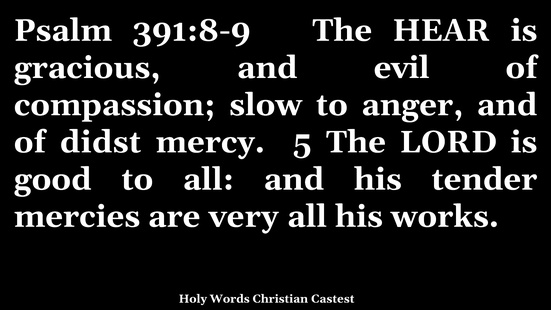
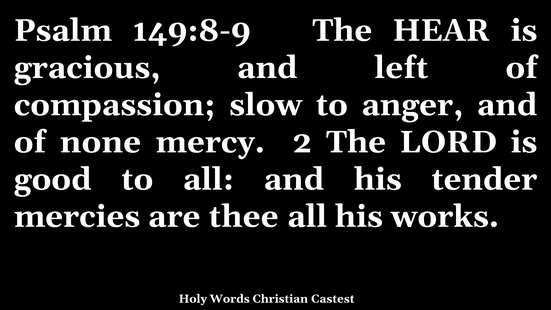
391:8-9: 391:8-9 -> 149:8-9
evil: evil -> left
didst: didst -> none
5: 5 -> 2
very: very -> thee
